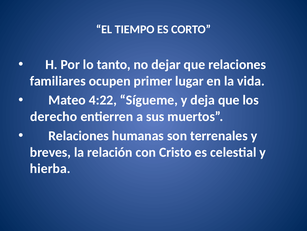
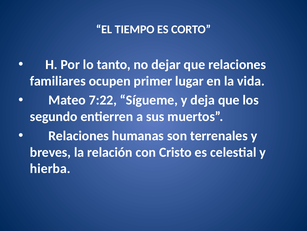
4:22: 4:22 -> 7:22
derecho: derecho -> segundo
